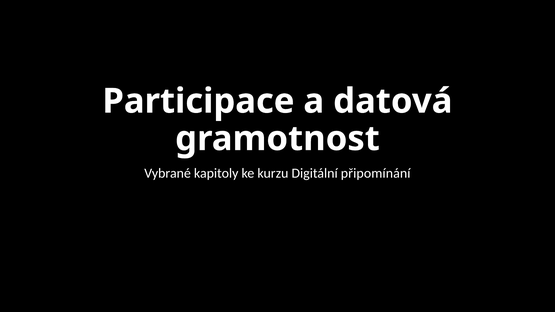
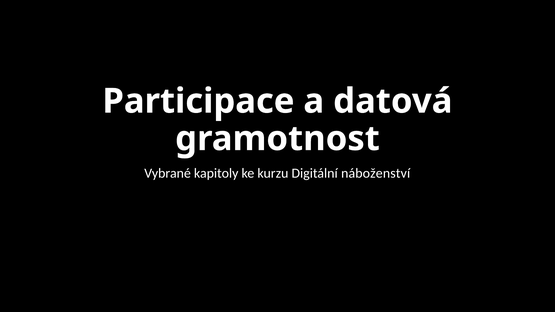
připomínání: připomínání -> náboženství
